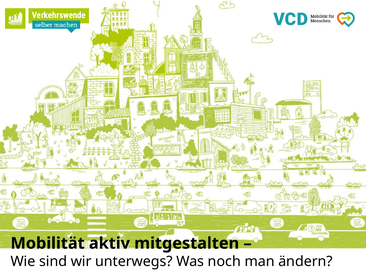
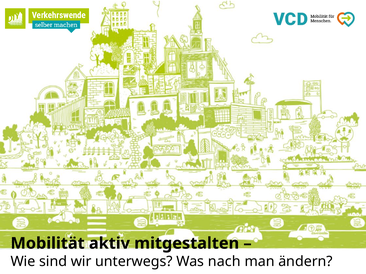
noch: noch -> nach
